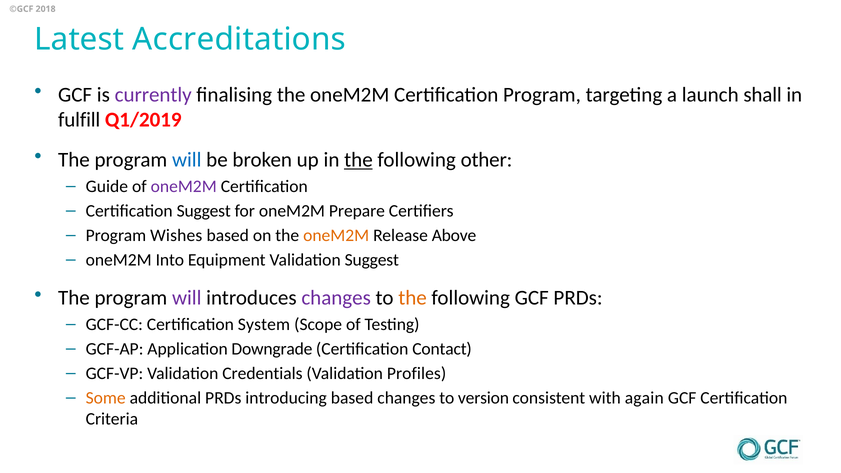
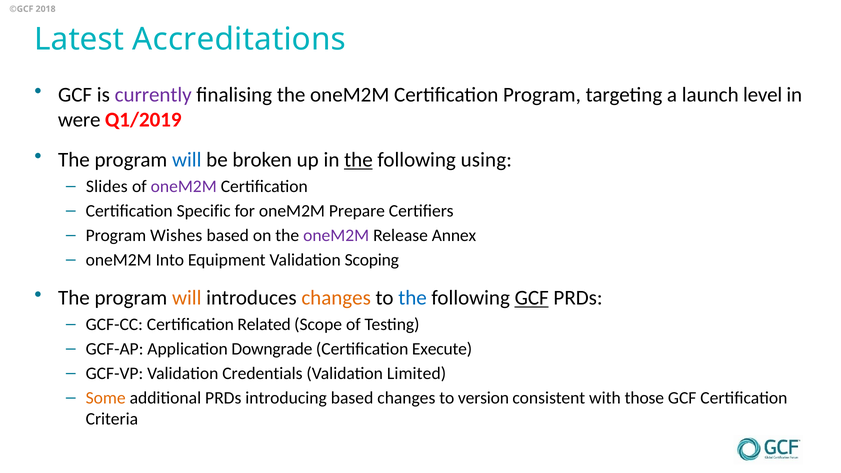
shall: shall -> level
fulfill: fulfill -> were
other: other -> using
Guide: Guide -> Slides
Certification Suggest: Suggest -> Specific
oneM2M at (336, 235) colour: orange -> purple
Above: Above -> Annex
Validation Suggest: Suggest -> Scoping
will at (187, 298) colour: purple -> orange
changes at (336, 298) colour: purple -> orange
the at (413, 298) colour: orange -> blue
GCF at (532, 298) underline: none -> present
System: System -> Related
Contact: Contact -> Execute
Profiles: Profiles -> Limited
again: again -> those
